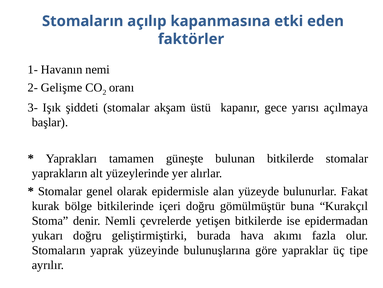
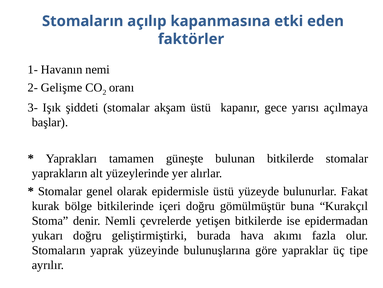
epidermisle alan: alan -> üstü
